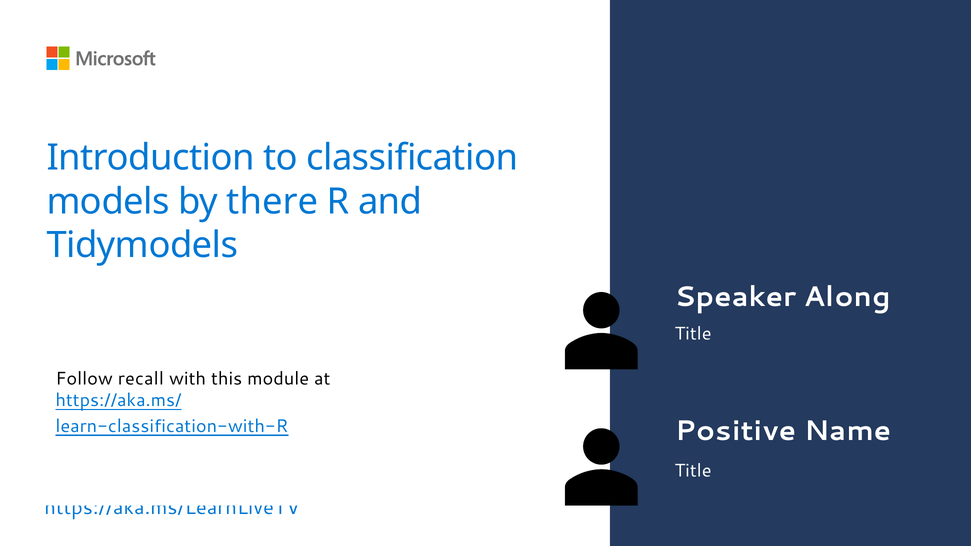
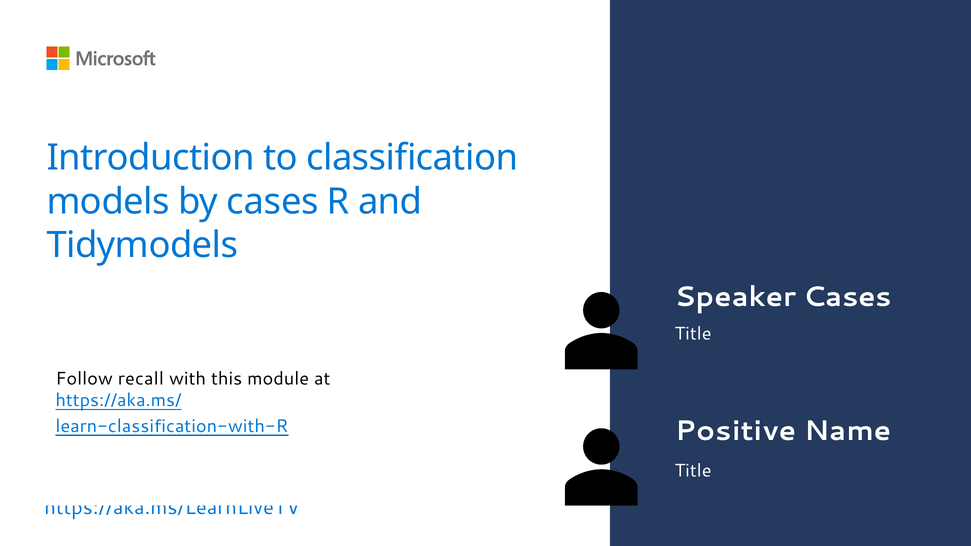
by there: there -> cases
Speaker Along: Along -> Cases
